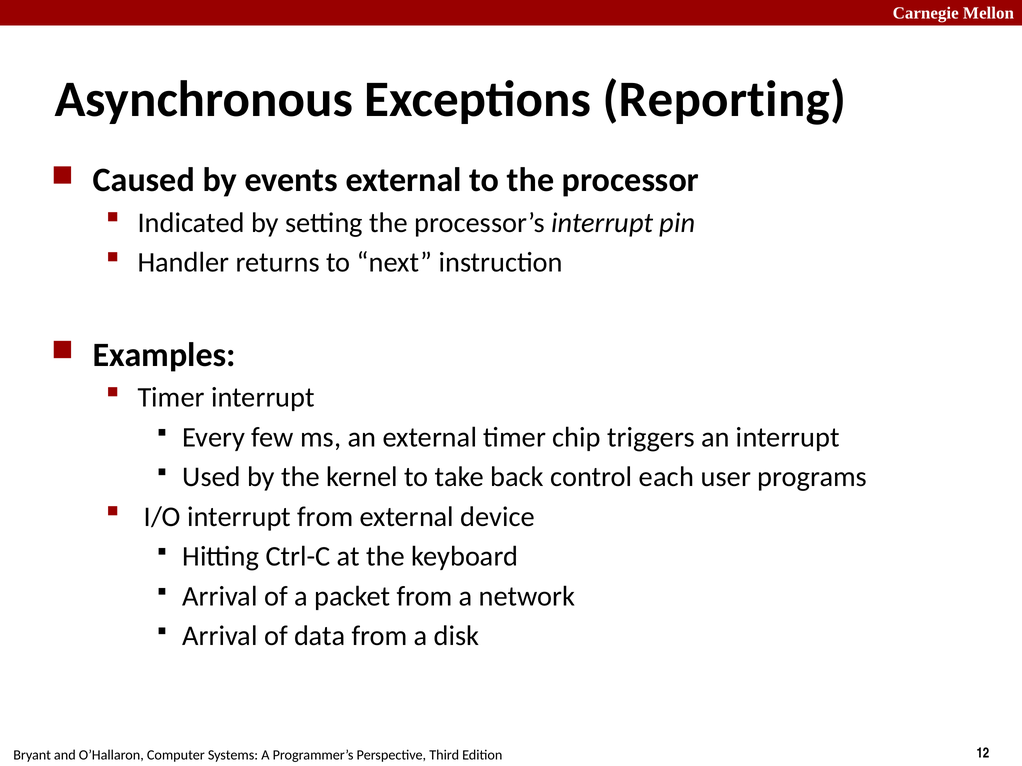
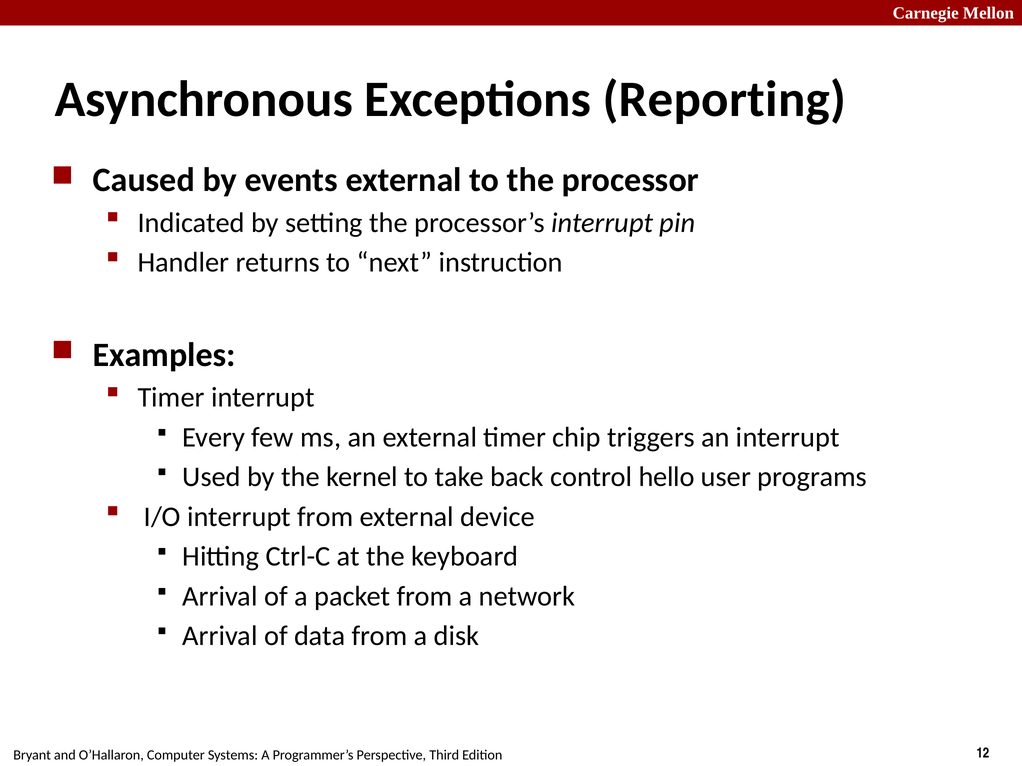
each: each -> hello
